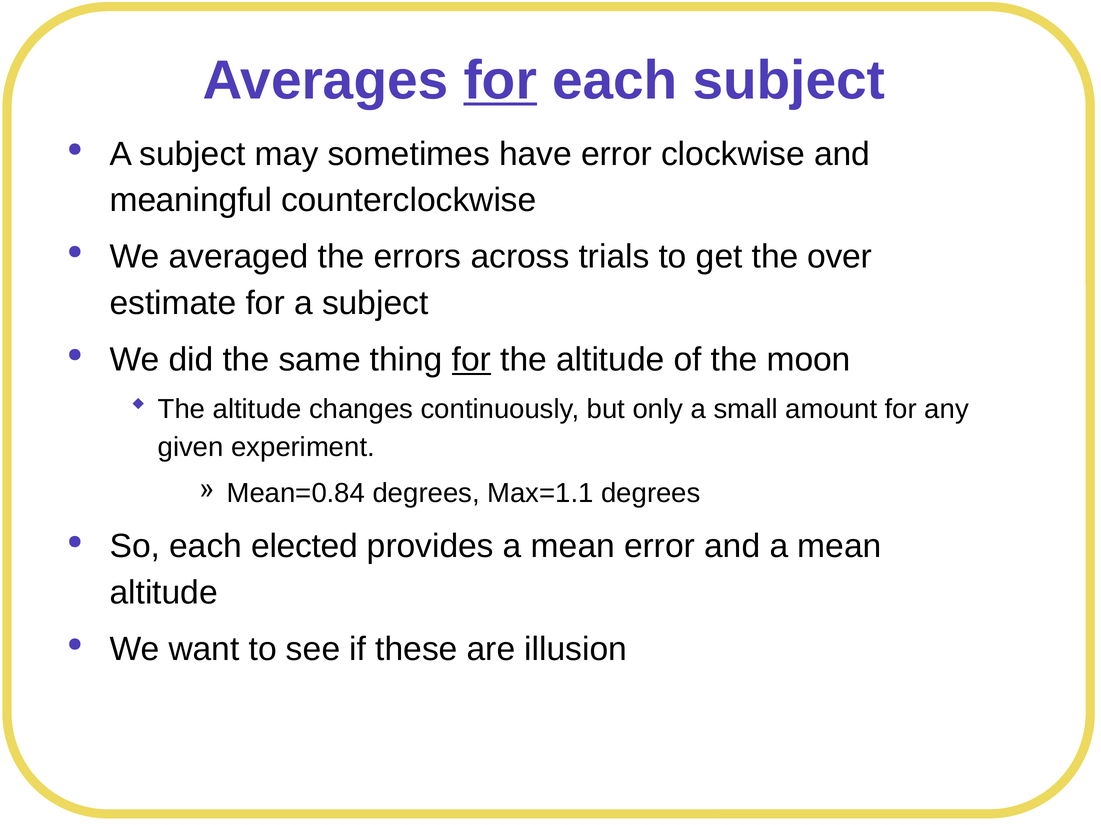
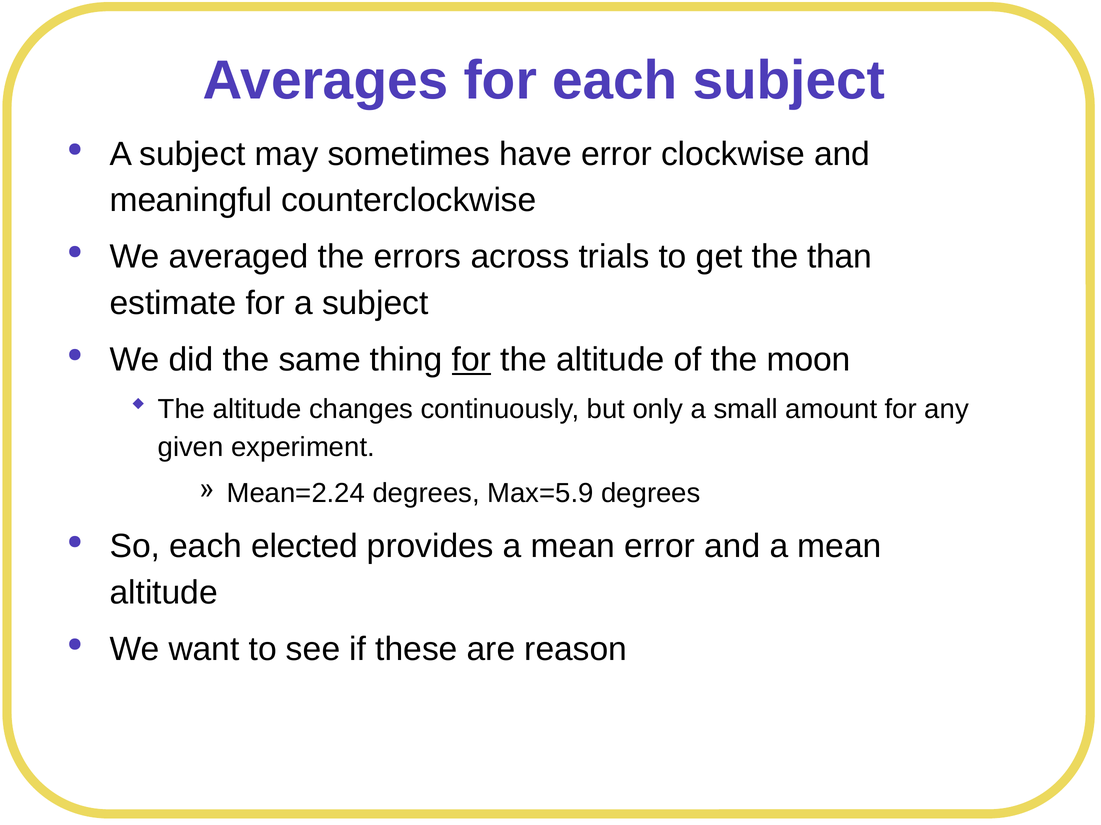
for at (500, 80) underline: present -> none
over: over -> than
Mean=0.84: Mean=0.84 -> Mean=2.24
Max=1.1: Max=1.1 -> Max=5.9
illusion: illusion -> reason
